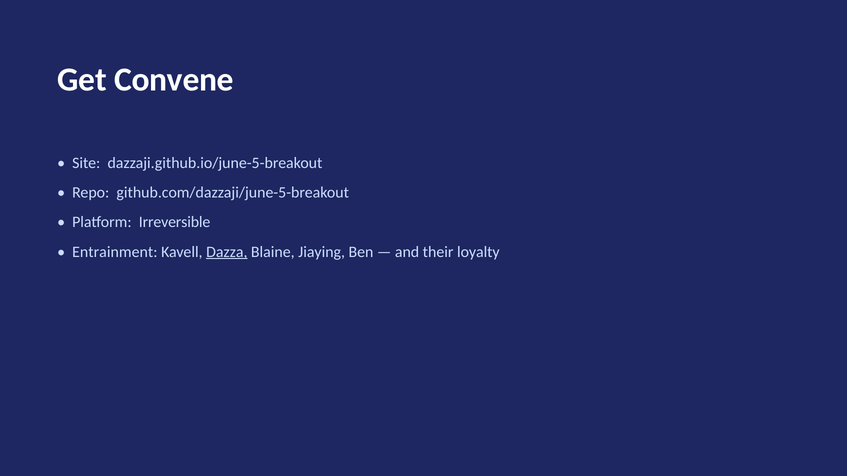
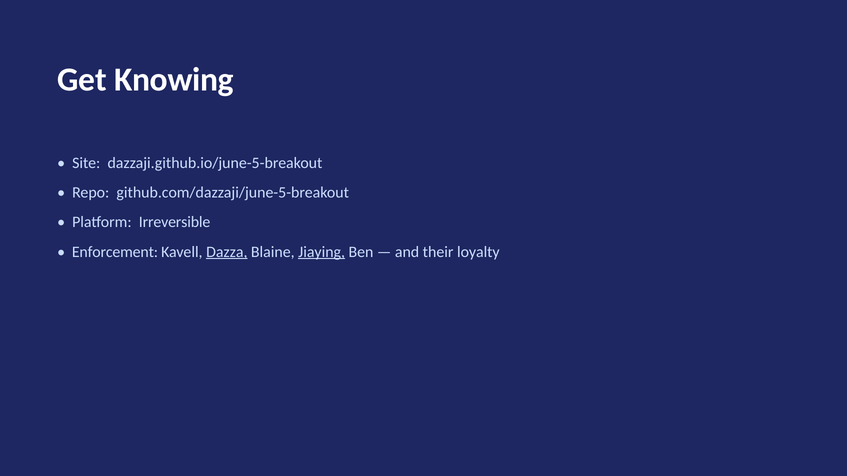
Convene: Convene -> Knowing
Entrainment: Entrainment -> Enforcement
Jiaying underline: none -> present
